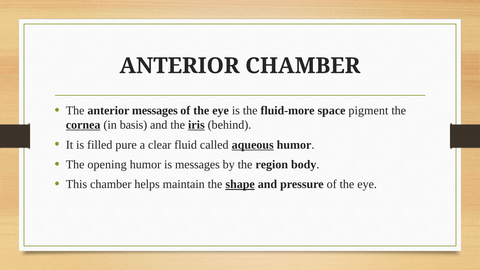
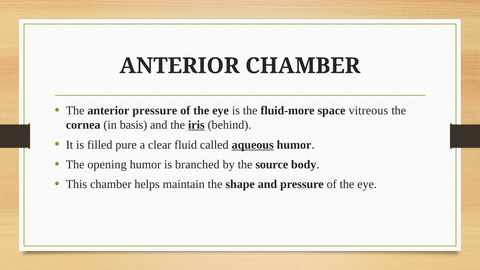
anterior messages: messages -> pressure
pigment: pigment -> vitreous
cornea underline: present -> none
is messages: messages -> branched
region: region -> source
shape underline: present -> none
